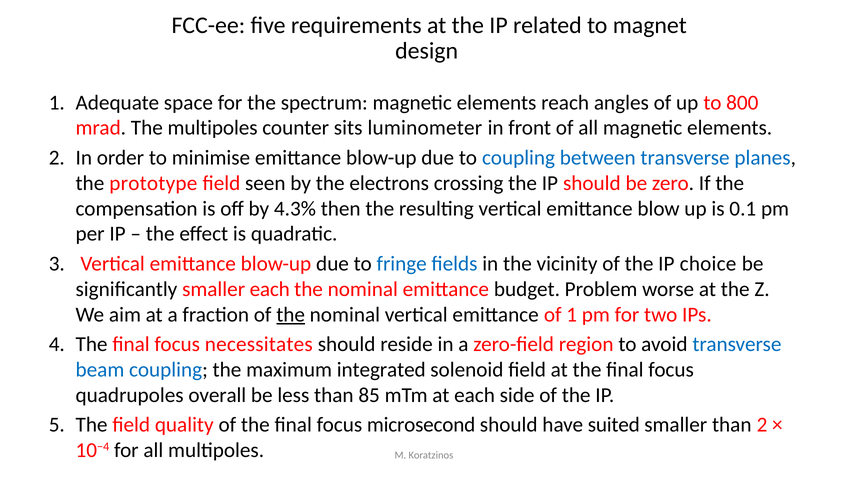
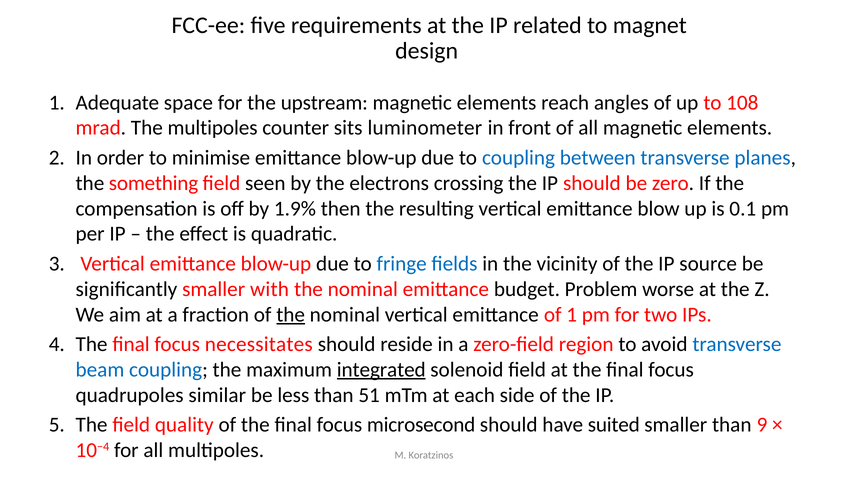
spectrum: spectrum -> upstream
800: 800 -> 108
prototype: prototype -> something
4.3%: 4.3% -> 1.9%
choice: choice -> source
smaller each: each -> with
integrated underline: none -> present
overall: overall -> similar
85: 85 -> 51
than 2: 2 -> 9
